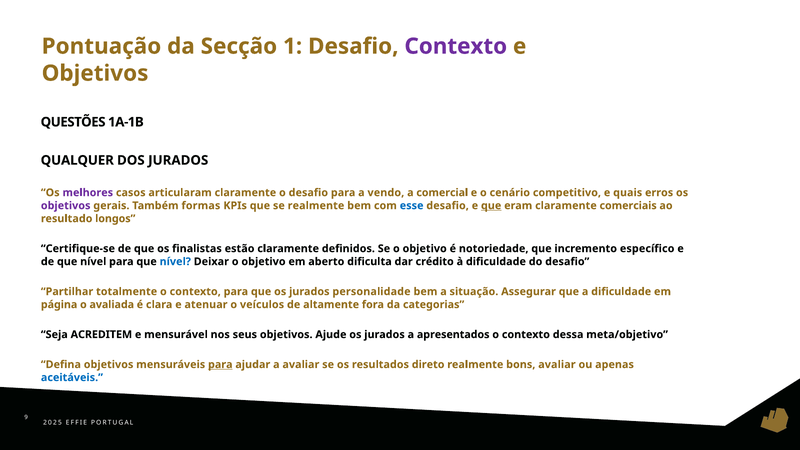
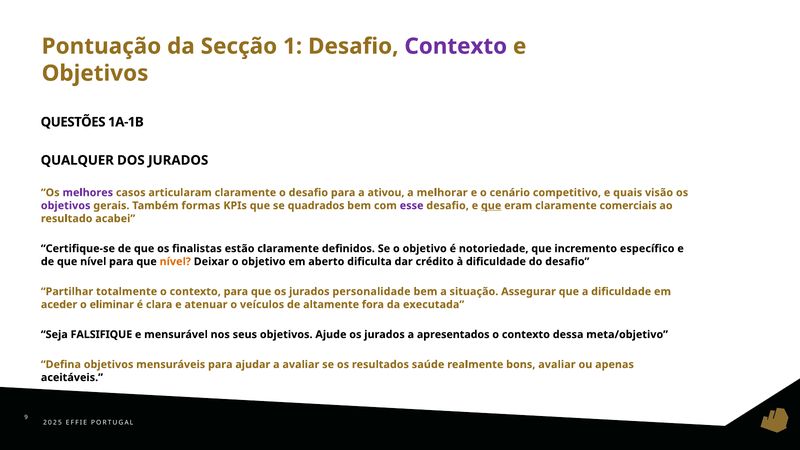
vendo: vendo -> ativou
comercial: comercial -> melhorar
erros: erros -> visão
se realmente: realmente -> quadrados
esse colour: blue -> purple
longos: longos -> acabei
nível at (175, 262) colour: blue -> orange
página: página -> aceder
avaliada: avaliada -> eliminar
categorias: categorias -> executada
ACREDITEM: ACREDITEM -> FALSIFIQUE
para at (220, 365) underline: present -> none
direto: direto -> saúde
aceitáveis colour: blue -> black
